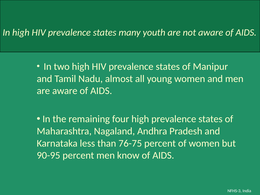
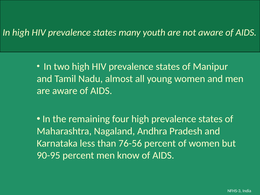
76-75: 76-75 -> 76-56
